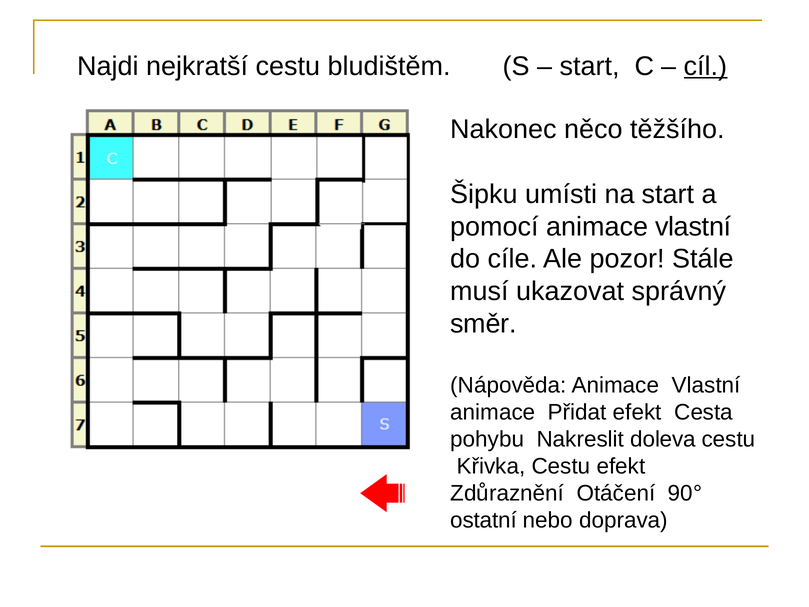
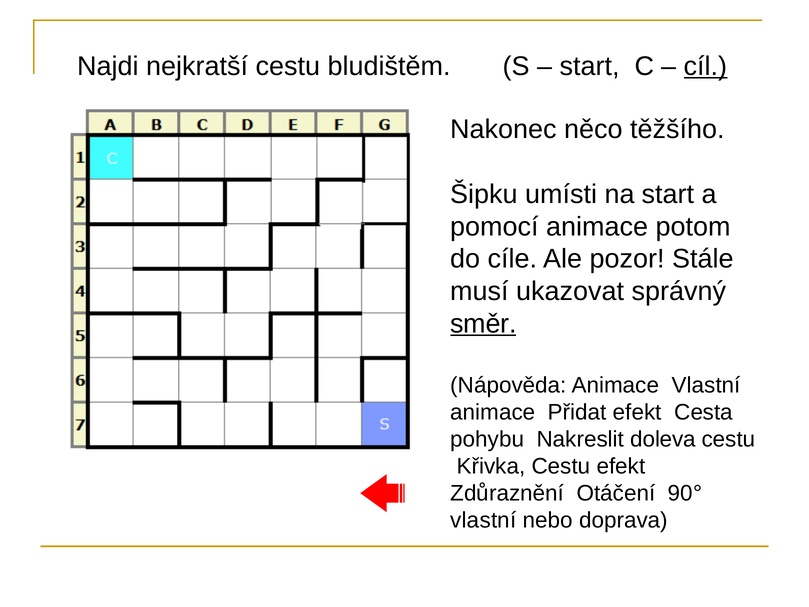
animace vlastní: vlastní -> potom
směr underline: none -> present
ostatní at (484, 520): ostatní -> vlastní
